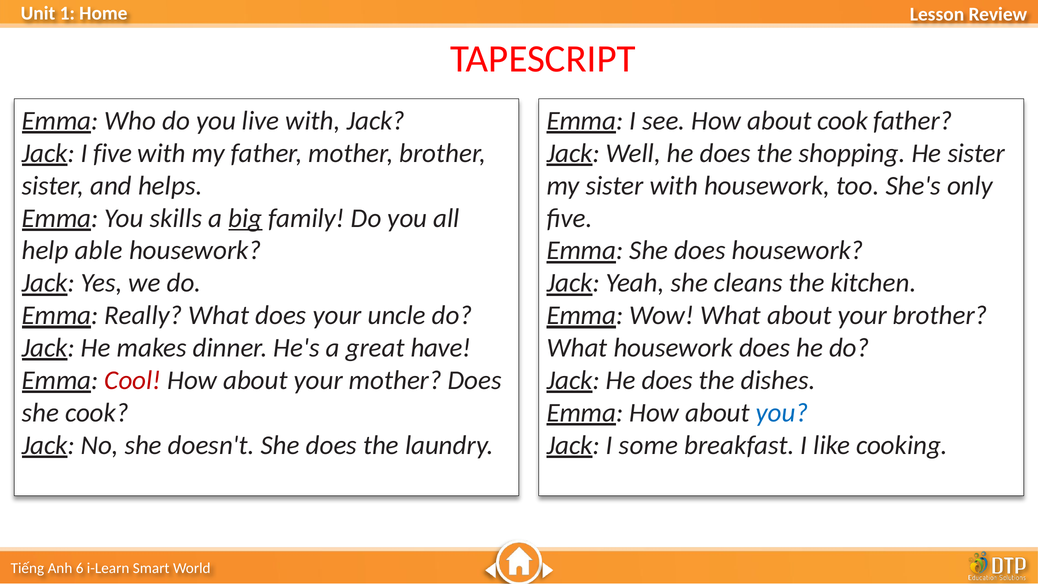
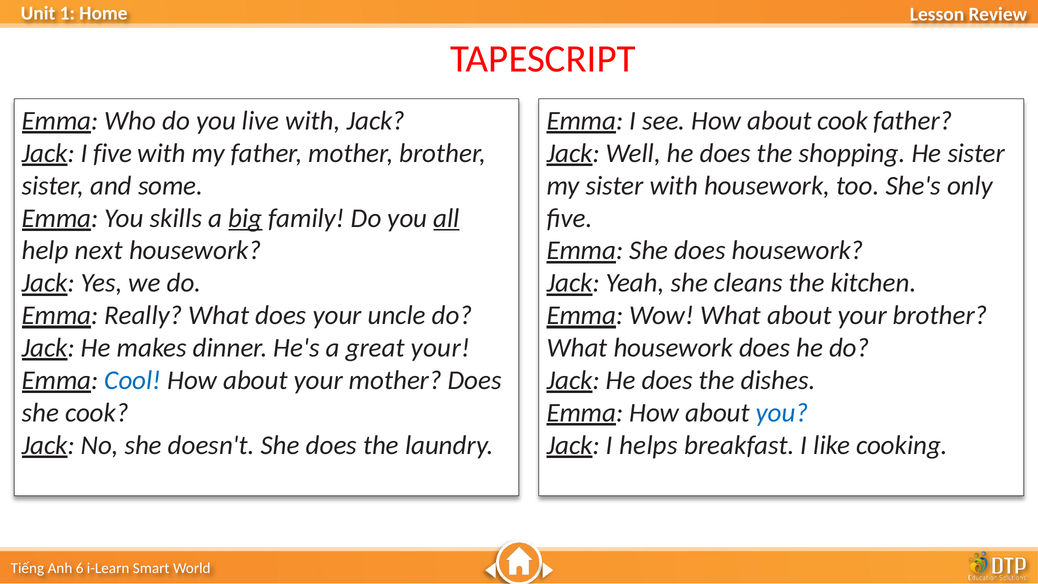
helps: helps -> some
all underline: none -> present
able: able -> next
great have: have -> your
Cool colour: red -> blue
some: some -> helps
